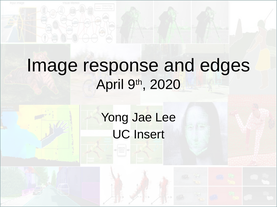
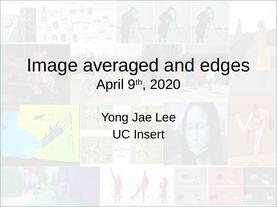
response: response -> averaged
